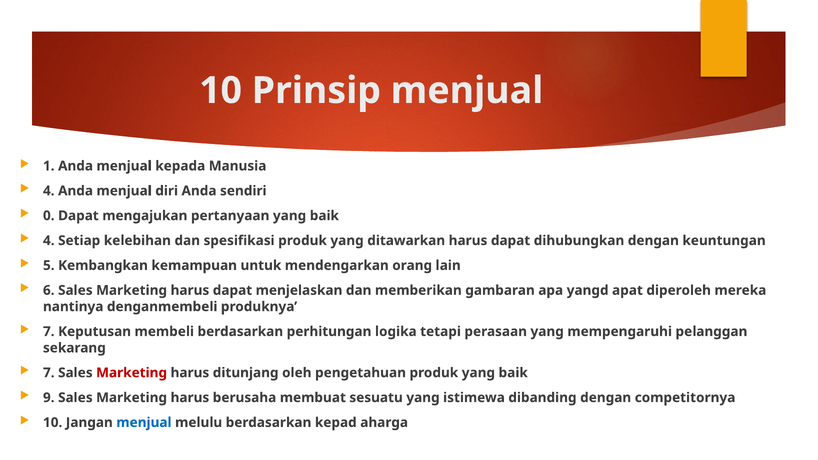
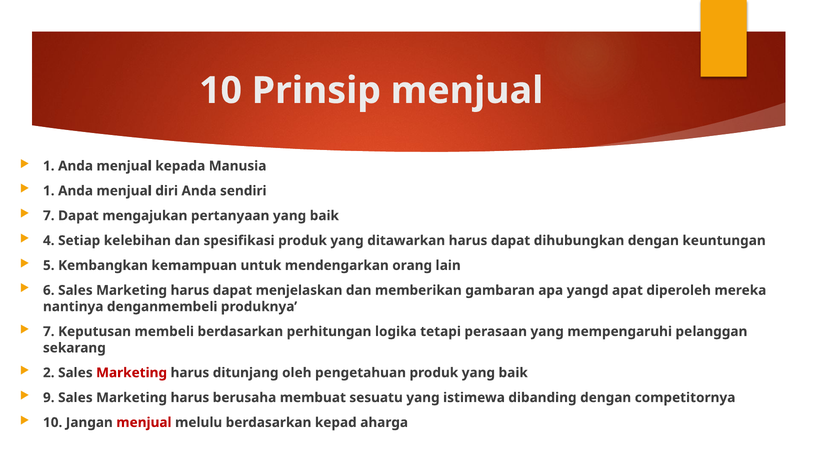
4 at (49, 191): 4 -> 1
0 at (49, 216): 0 -> 7
7 at (49, 373): 7 -> 2
menjual at (144, 423) colour: blue -> red
